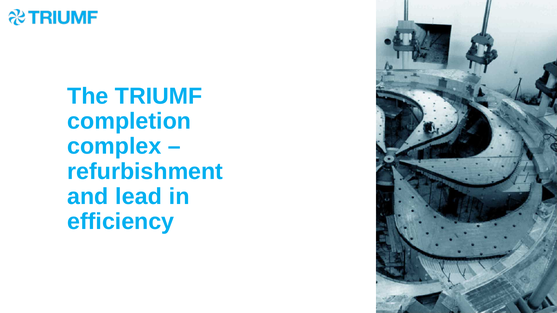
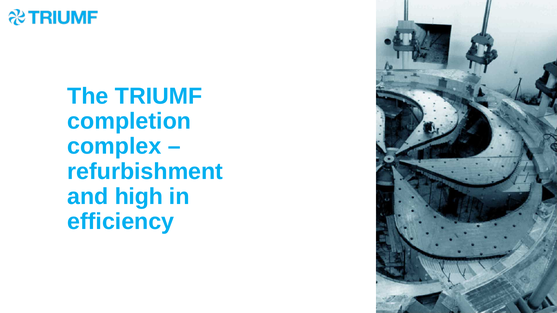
lead: lead -> high
